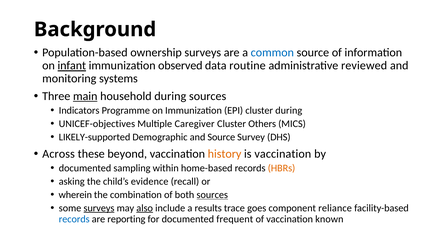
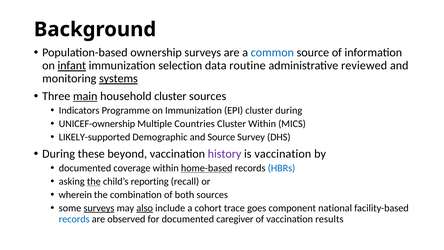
observed: observed -> selection
systems underline: none -> present
household during: during -> cluster
UNICEF-objectives: UNICEF-objectives -> UNICEF-ownership
Caregiver: Caregiver -> Countries
Cluster Others: Others -> Within
Across at (59, 154): Across -> During
history colour: orange -> purple
sampling: sampling -> coverage
home-based underline: none -> present
HBRs colour: orange -> blue
the at (94, 181) underline: none -> present
evidence: evidence -> reporting
sources at (212, 195) underline: present -> none
results: results -> cohort
reliance: reliance -> national
reporting: reporting -> observed
frequent: frequent -> caregiver
known: known -> results
